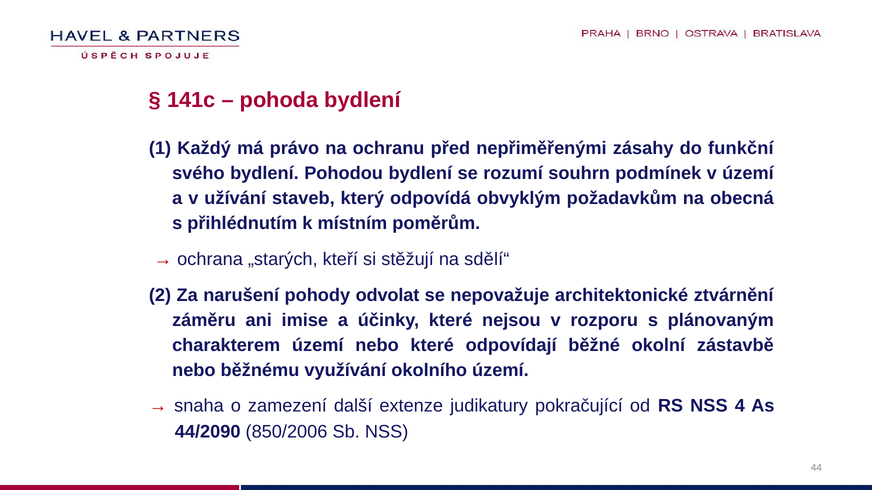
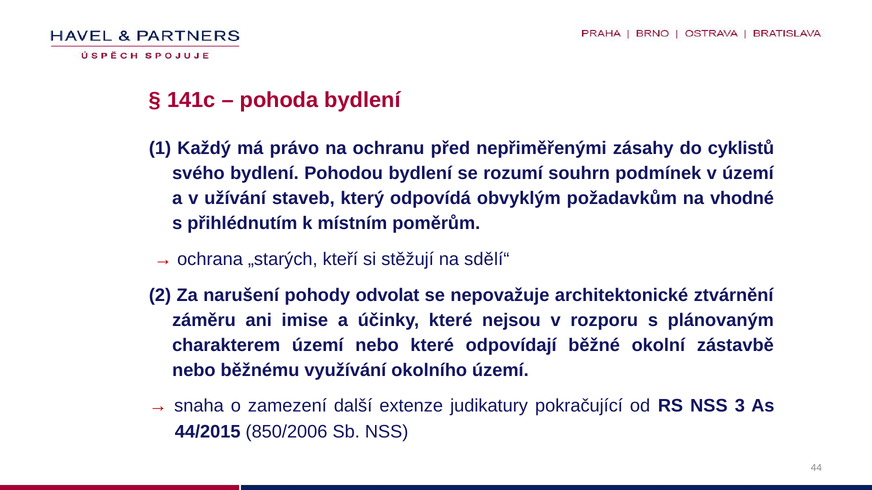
funkční: funkční -> cyklistů
obecná: obecná -> vhodné
4: 4 -> 3
44/2090: 44/2090 -> 44/2015
